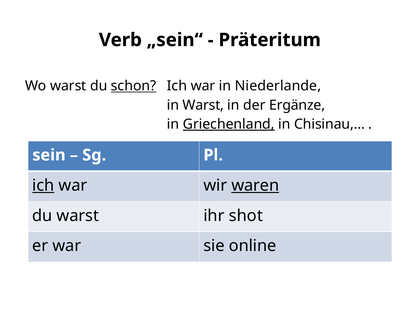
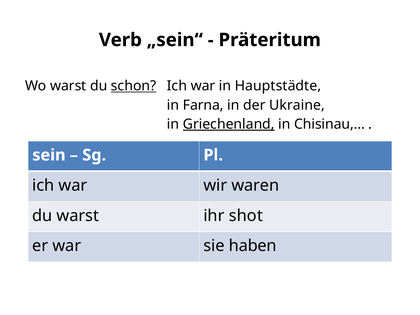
Niederlande: Niederlande -> Hauptstädte
in Warst: Warst -> Farna
Ergänze: Ergänze -> Ukraine
ich at (43, 185) underline: present -> none
waren underline: present -> none
online: online -> haben
